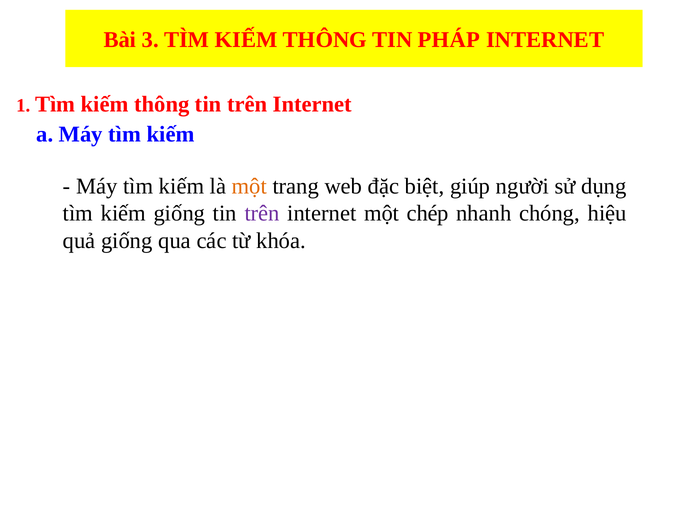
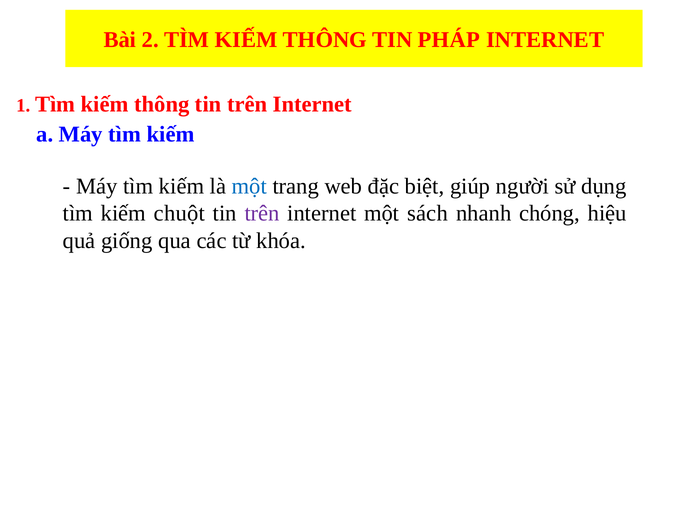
3: 3 -> 2
một at (249, 187) colour: orange -> blue
kiếm giống: giống -> chuột
chép: chép -> sách
